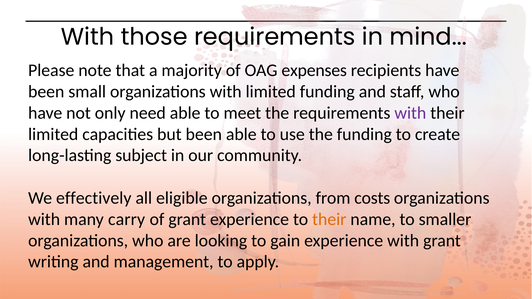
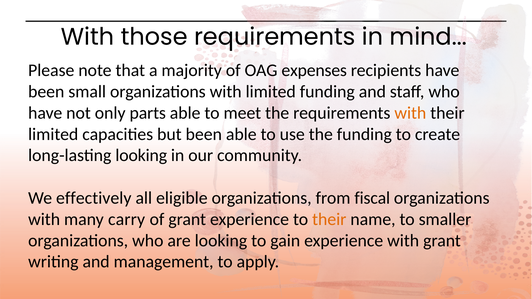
need: need -> parts
with at (410, 113) colour: purple -> orange
long-lasting subject: subject -> looking
costs: costs -> fiscal
